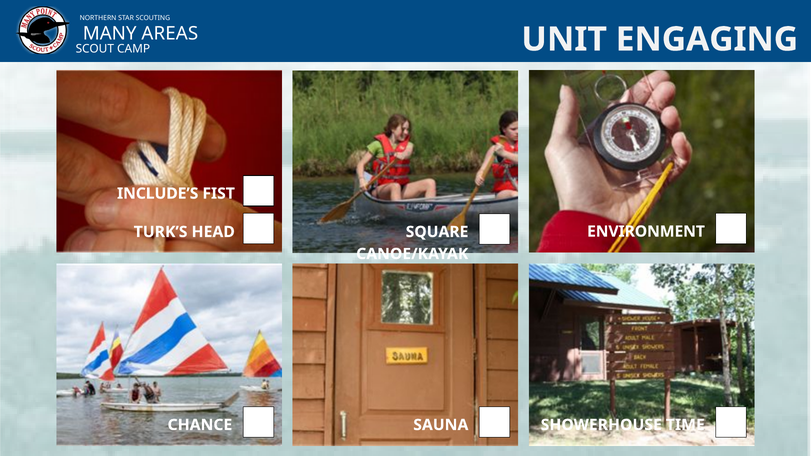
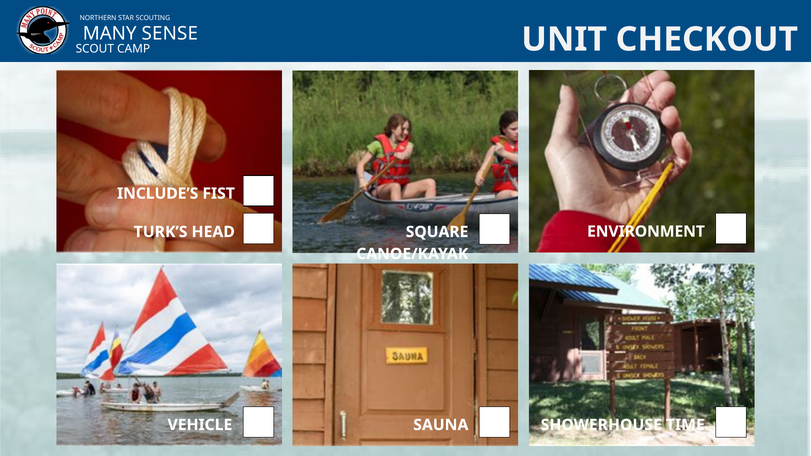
AREAS: AREAS -> SENSE
ENGAGING: ENGAGING -> CHECKOUT
CHANCE: CHANCE -> VEHICLE
